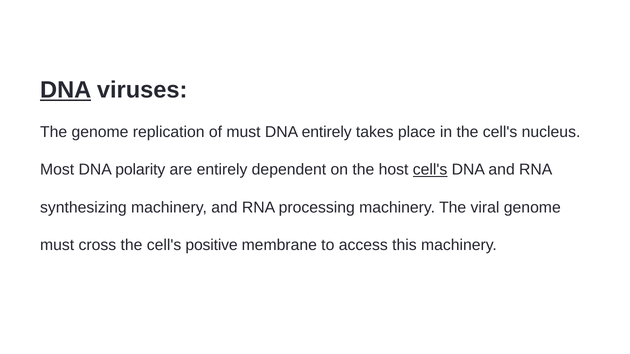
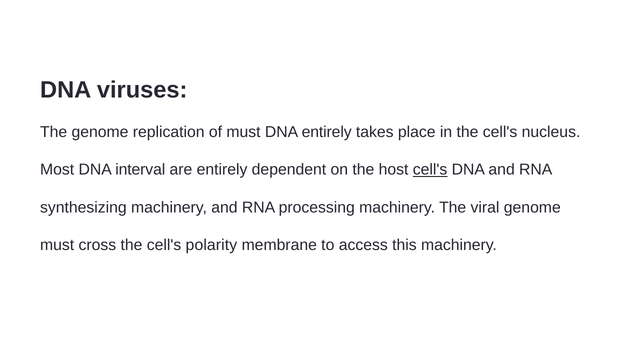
DNA at (66, 90) underline: present -> none
polarity: polarity -> interval
positive: positive -> polarity
